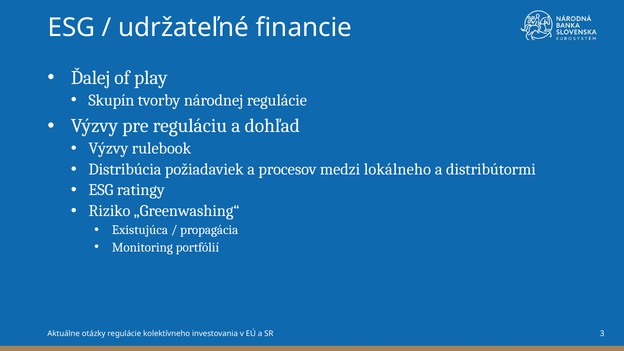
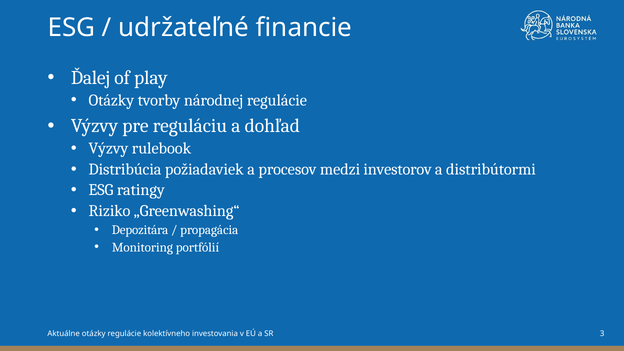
Skupín at (111, 100): Skupín -> Otázky
lokálneho: lokálneho -> investorov
Existujúca: Existujúca -> Depozitára
